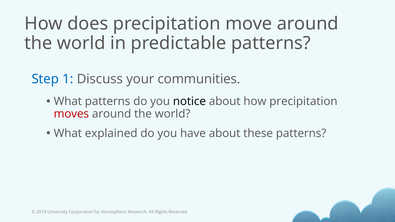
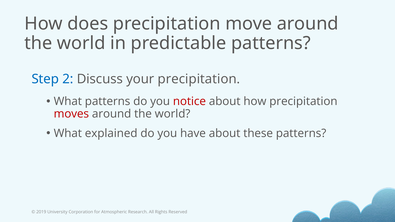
1: 1 -> 2
your communities: communities -> precipitation
notice colour: black -> red
